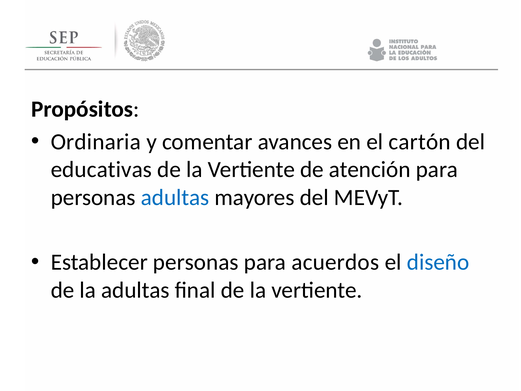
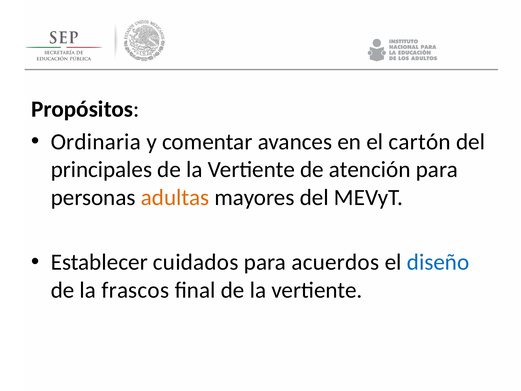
educativas: educativas -> principales
adultas at (175, 197) colour: blue -> orange
Establecer personas: personas -> cuidados
la adultas: adultas -> frascos
